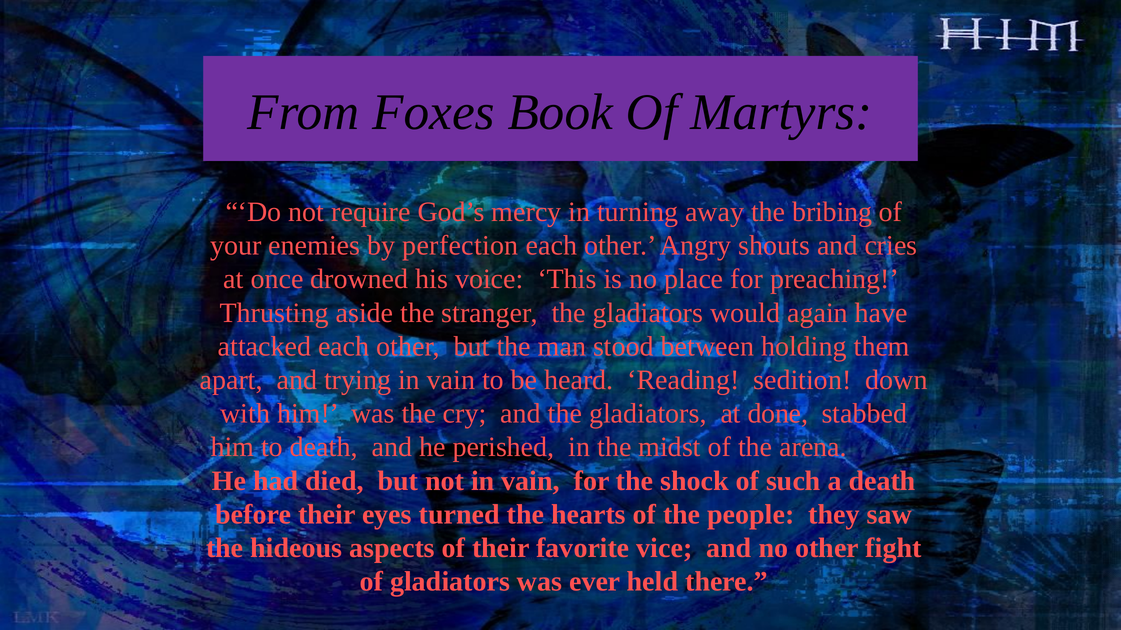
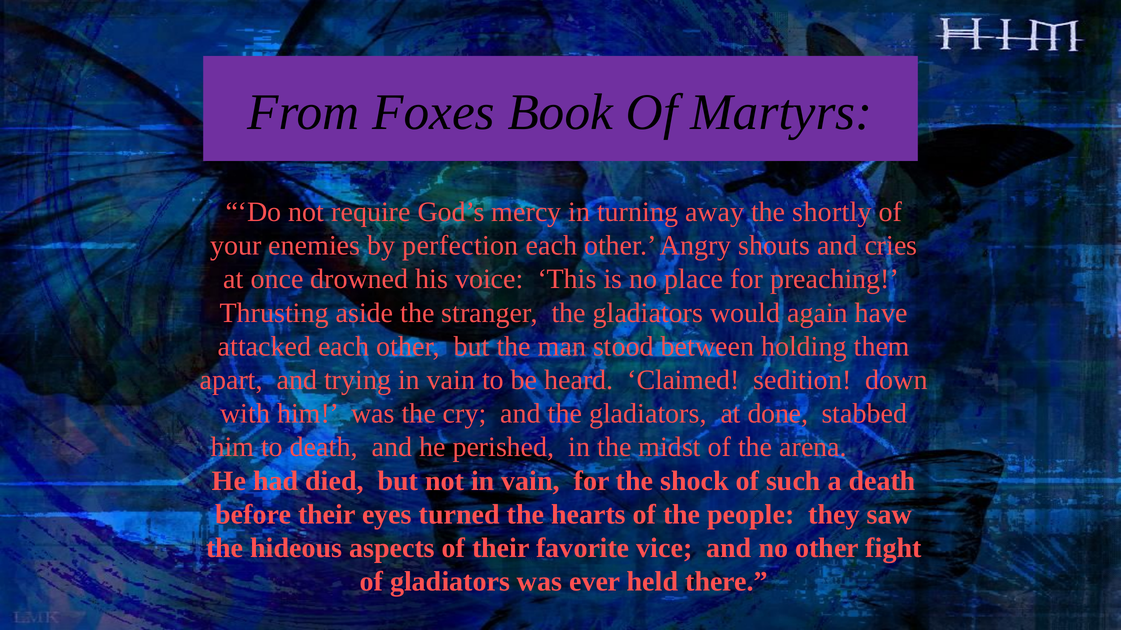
bribing: bribing -> shortly
Reading: Reading -> Claimed
